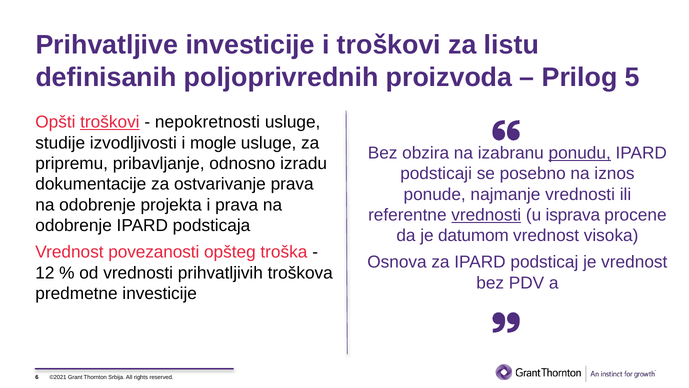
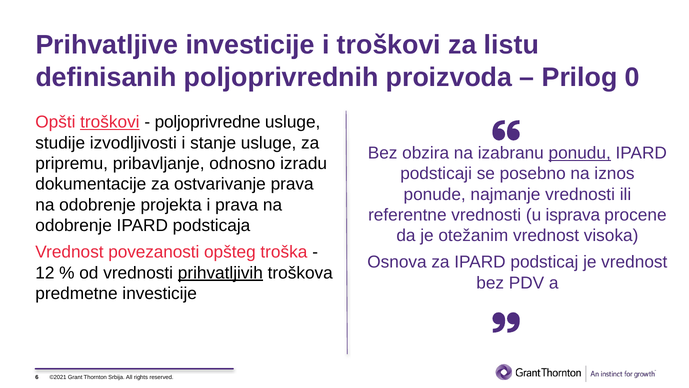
5: 5 -> 0
nepokretnosti: nepokretnosti -> poljoprivredne
mogle: mogle -> stanje
vrednosti at (486, 215) underline: present -> none
datumom: datumom -> otežanim
prihvatljivih underline: none -> present
